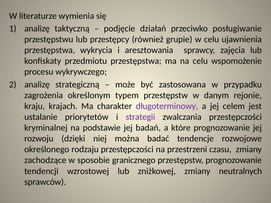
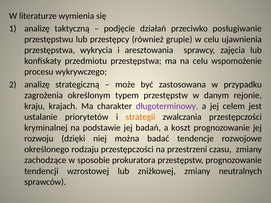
strategii colour: purple -> orange
które: które -> koszt
granicznego: granicznego -> prokuratora
